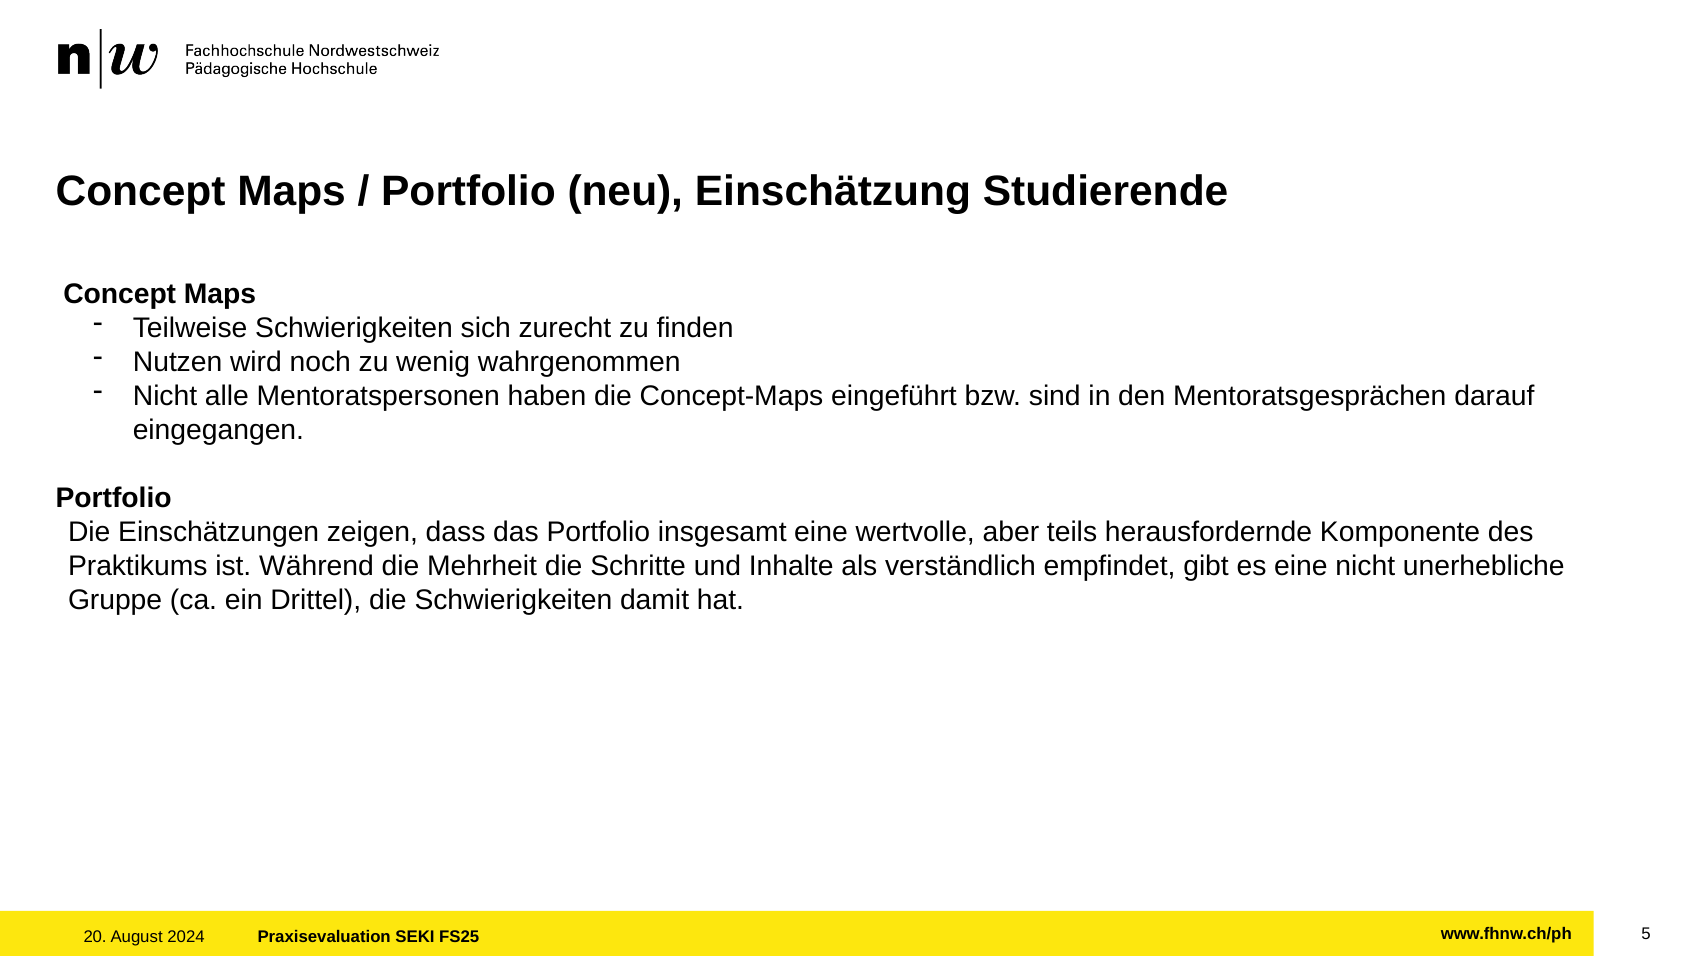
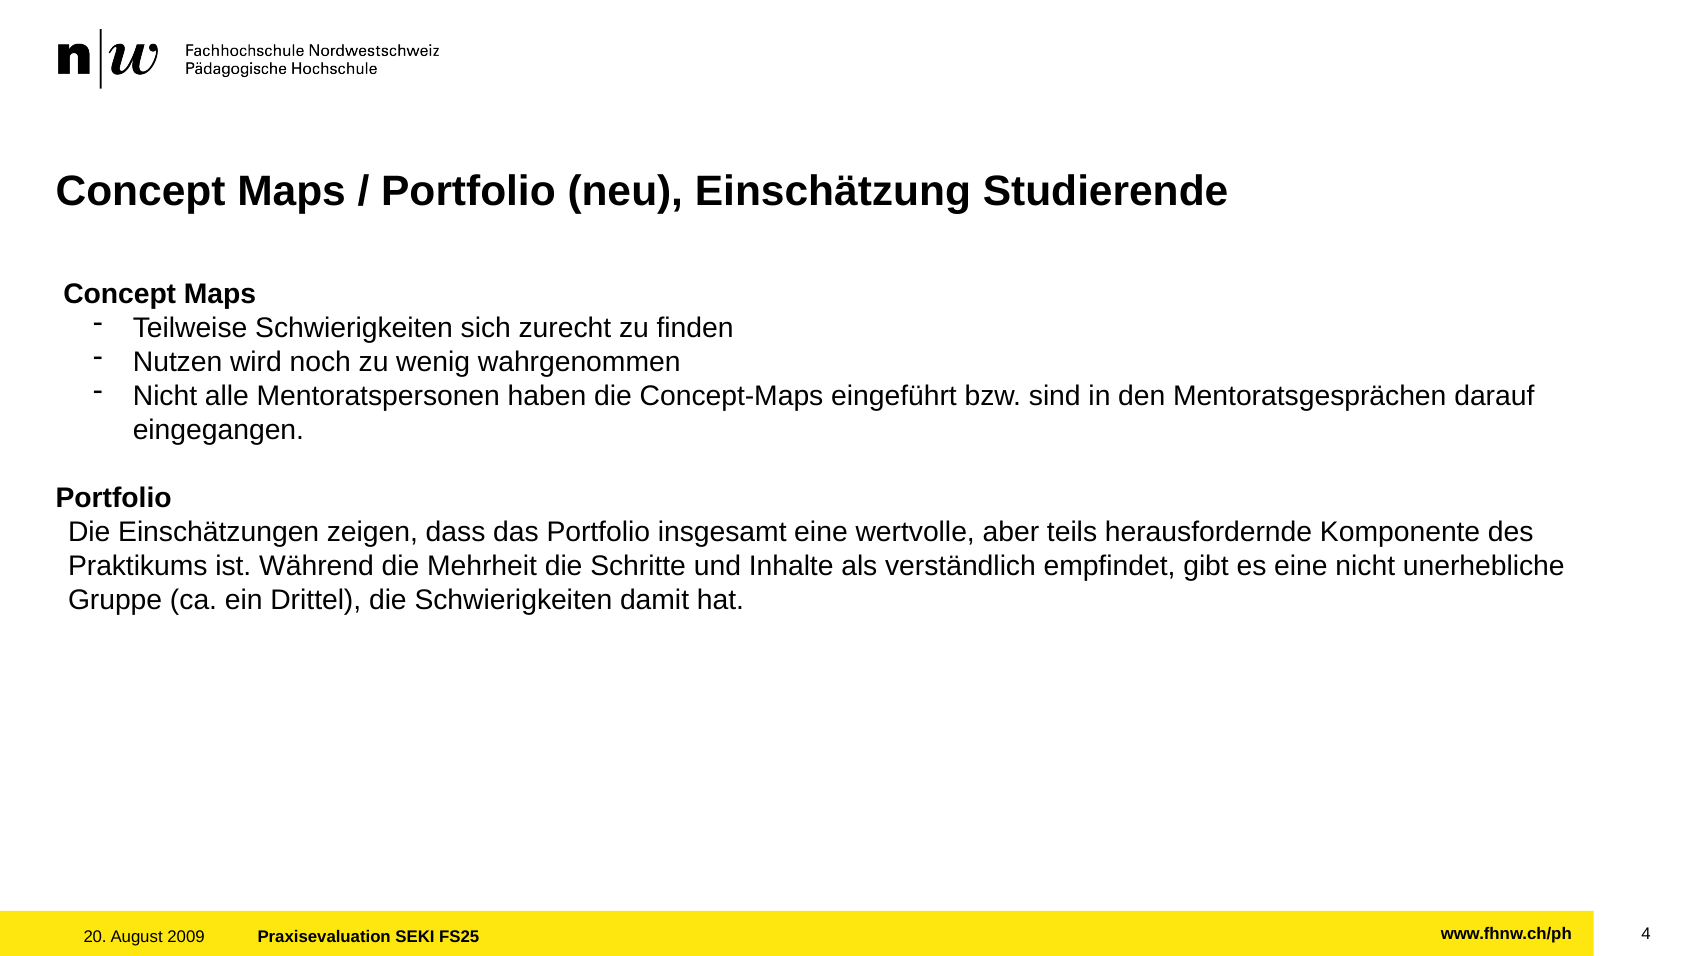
5: 5 -> 4
2024: 2024 -> 2009
